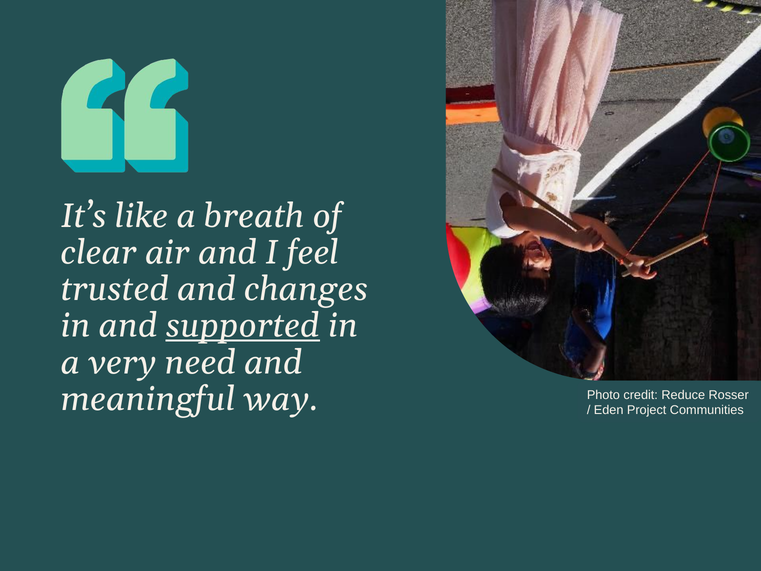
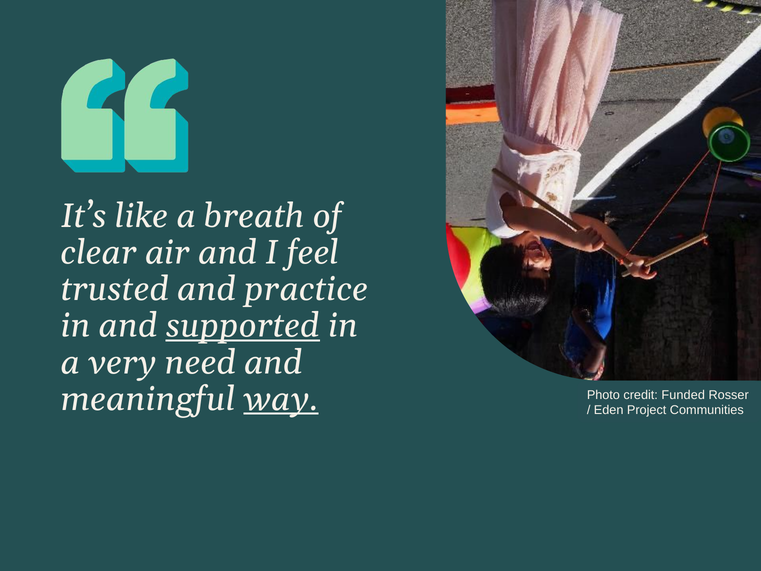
changes: changes -> practice
way underline: none -> present
Reduce: Reduce -> Funded
